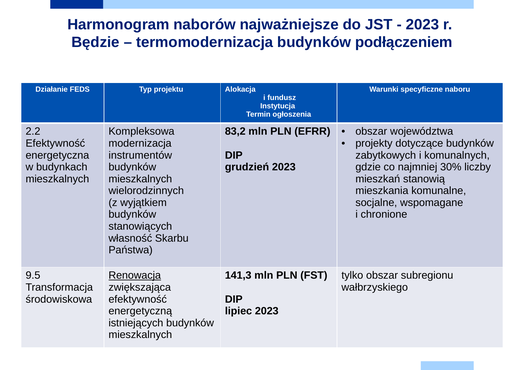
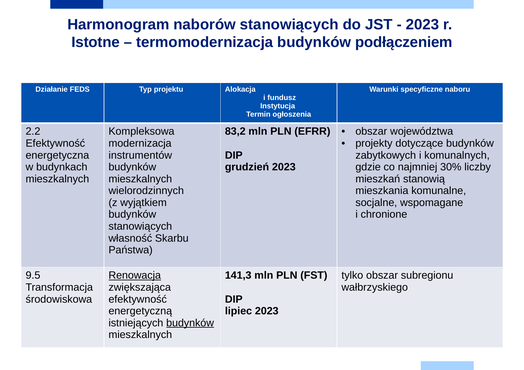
naborów najważniejsze: najważniejsze -> stanowiących
Będzie: Będzie -> Istotne
budynków at (190, 323) underline: none -> present
